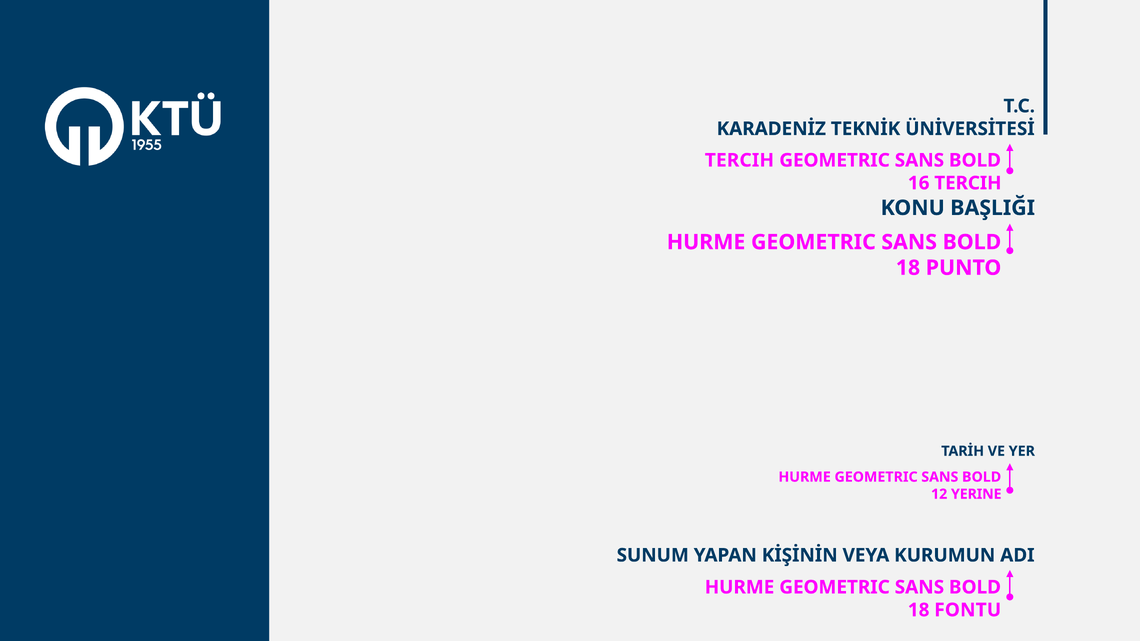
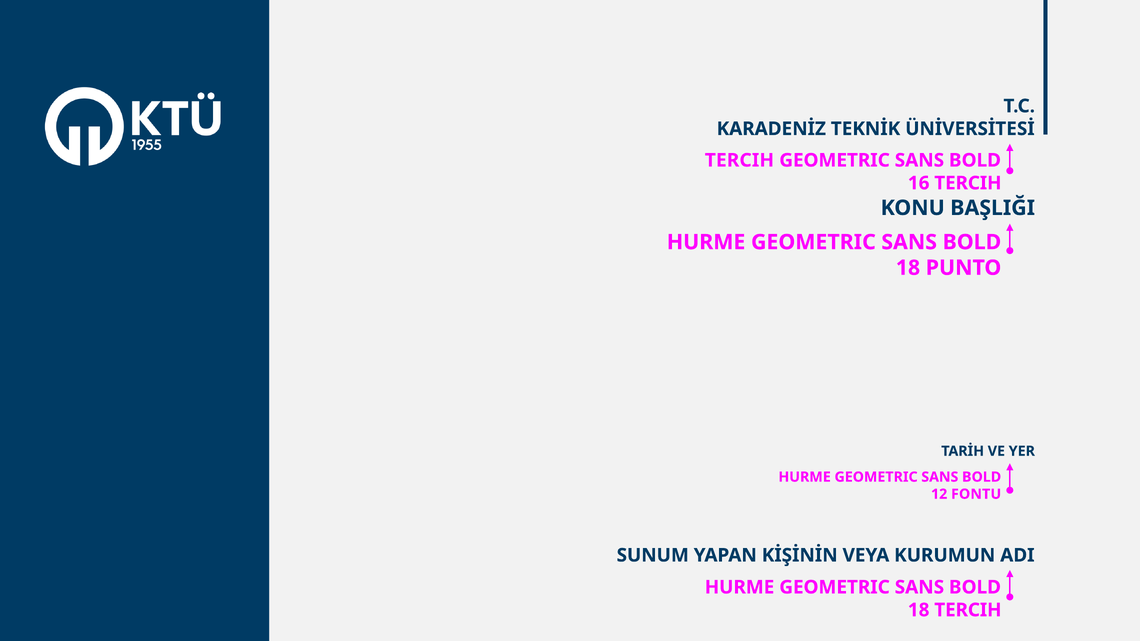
YERINE: YERINE -> FONTU
18 FONTU: FONTU -> TERCIH
